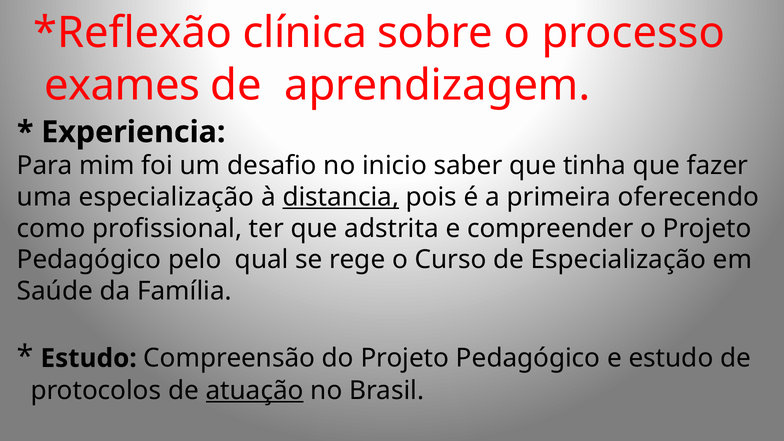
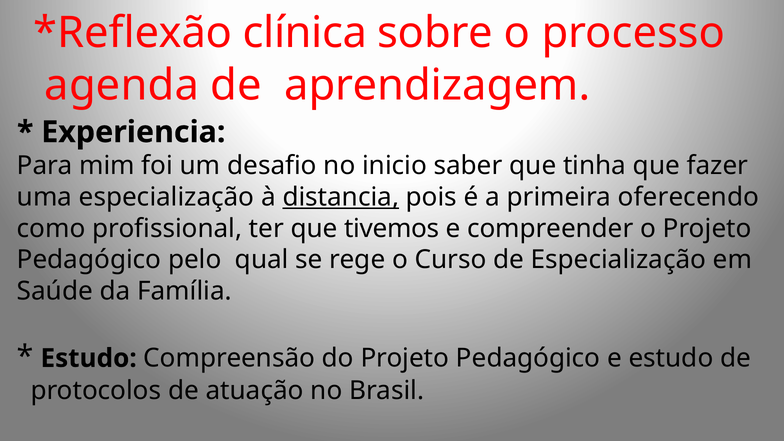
exames: exames -> agenda
adstrita: adstrita -> tivemos
atuação underline: present -> none
